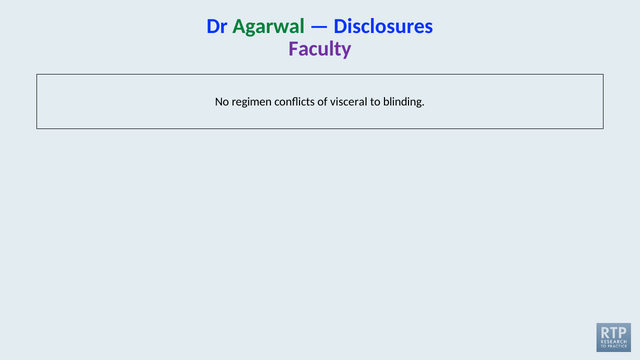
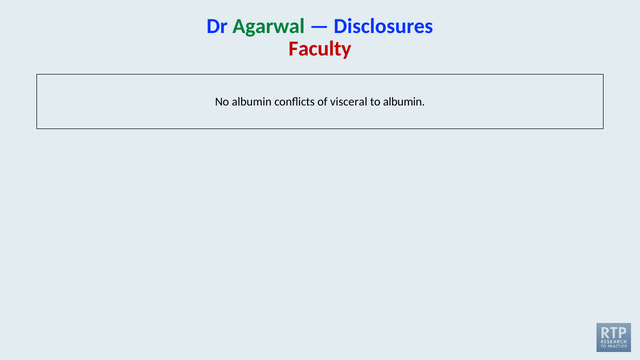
Faculty colour: purple -> red
No regimen: regimen -> albumin
to blinding: blinding -> albumin
